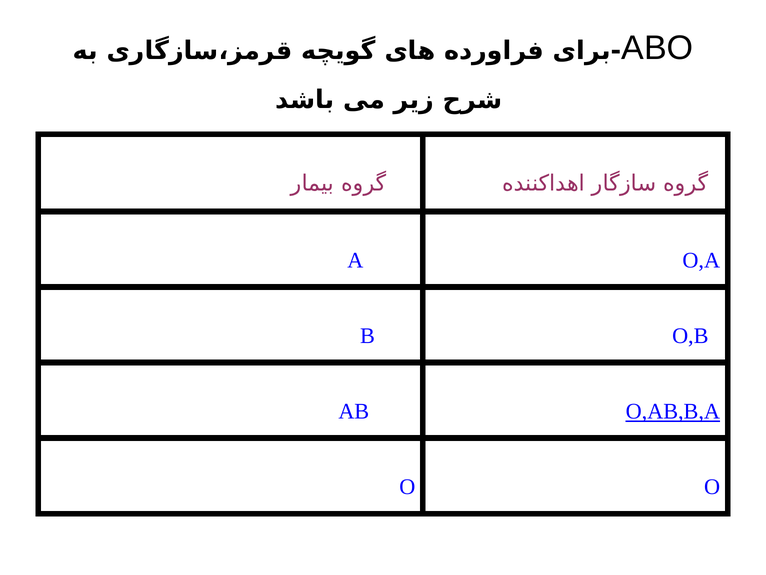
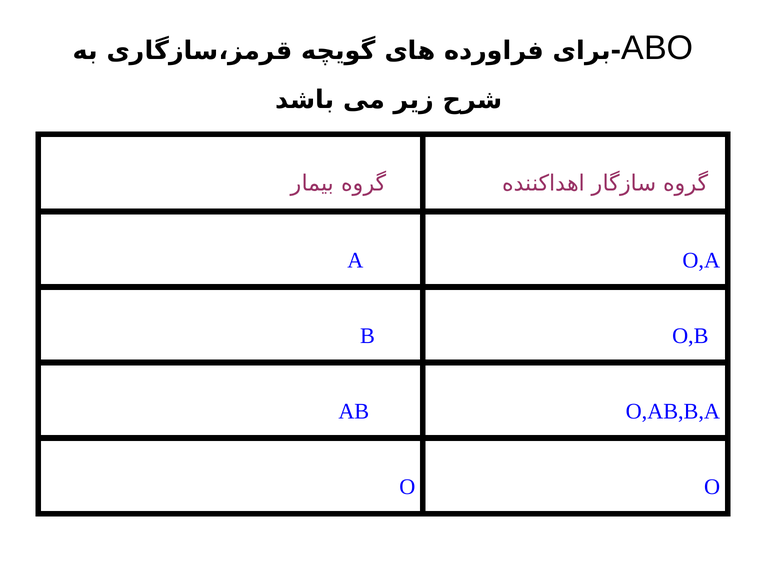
O,AB,B,A underline: present -> none
